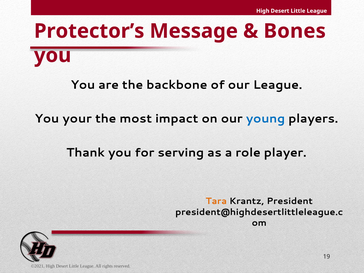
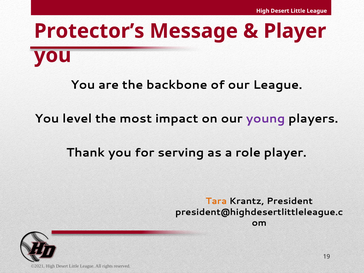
Bones at (295, 31): Bones -> Player
your: your -> level
young colour: blue -> purple
